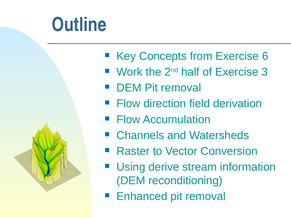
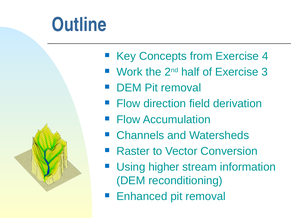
6: 6 -> 4
derive: derive -> higher
